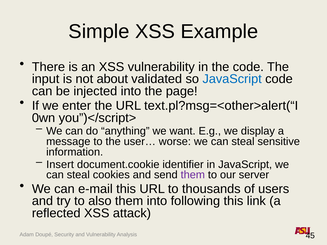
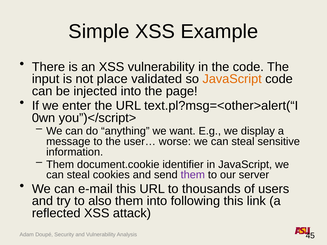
about: about -> place
JavaScript at (232, 79) colour: blue -> orange
Insert at (60, 165): Insert -> Them
